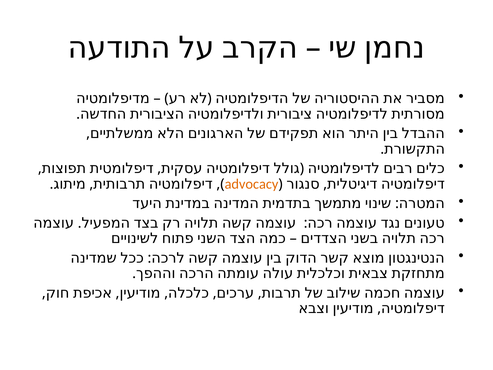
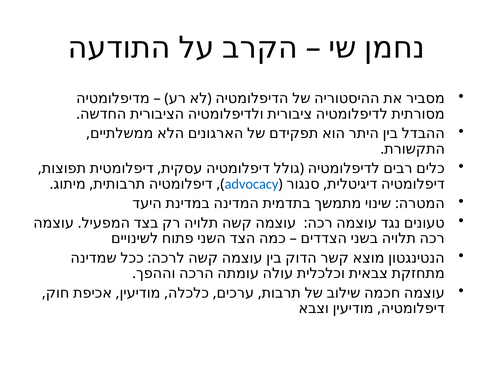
advocacy colour: orange -> blue
